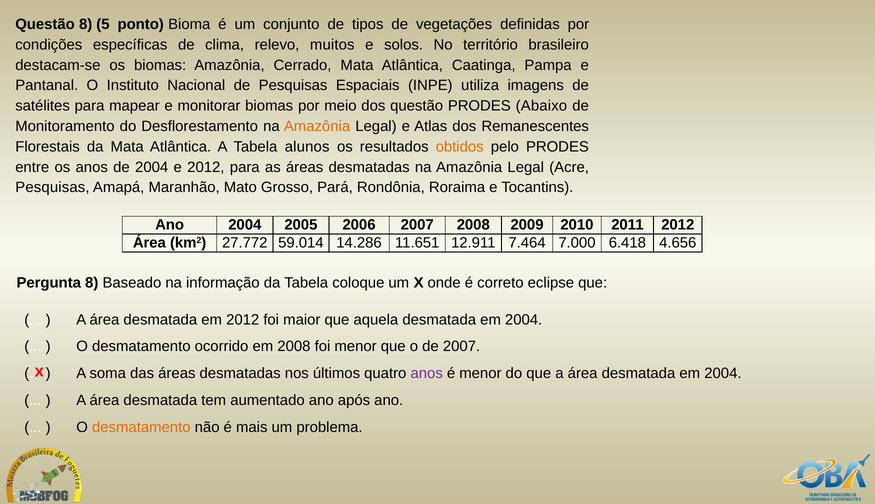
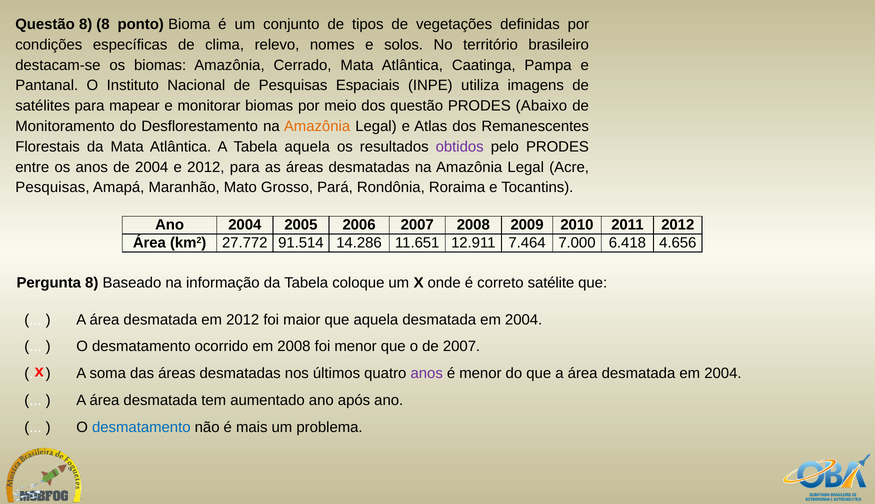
8 5: 5 -> 8
muitos: muitos -> nomes
Tabela alunos: alunos -> aquela
obtidos colour: orange -> purple
59.014: 59.014 -> 91.514
eclipse: eclipse -> satélite
desmatamento at (141, 427) colour: orange -> blue
